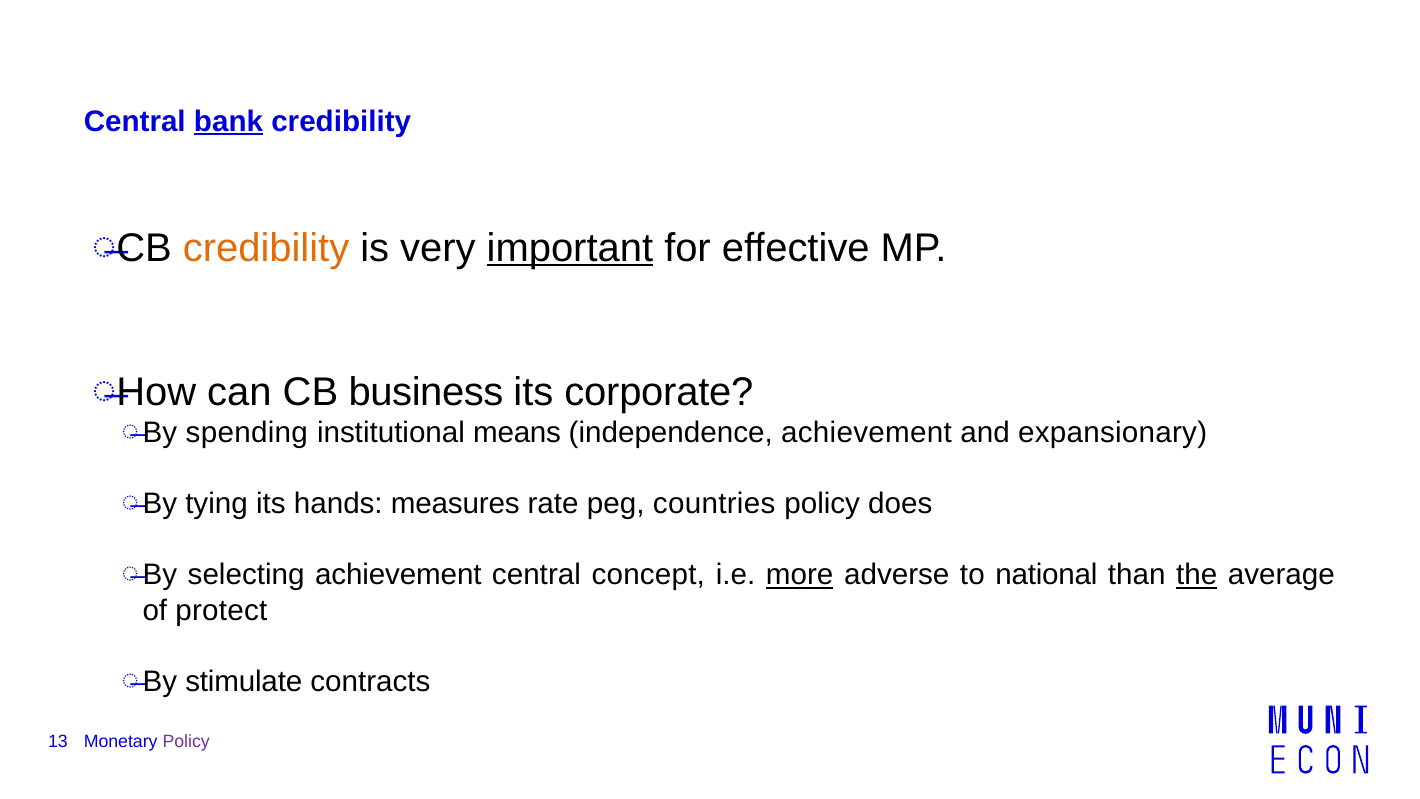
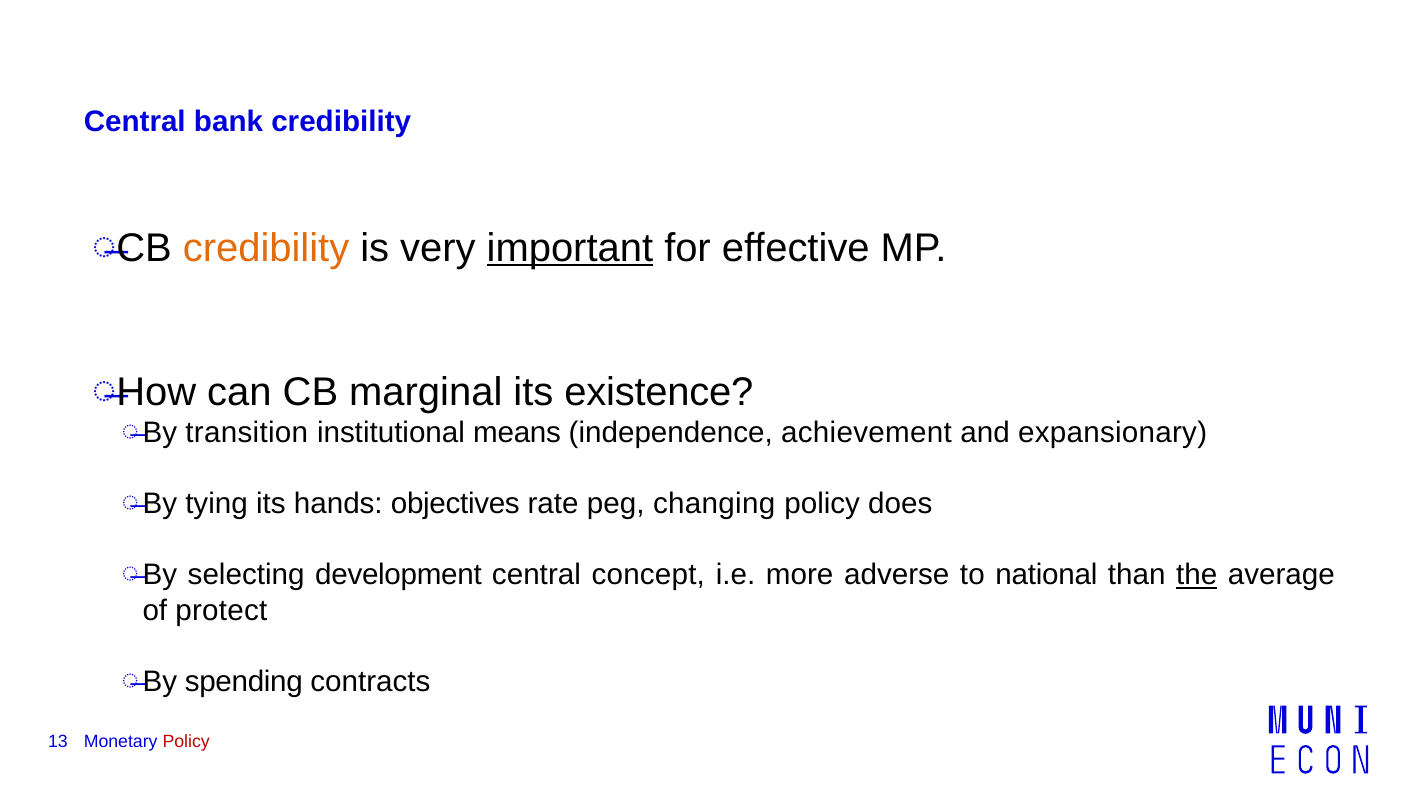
bank underline: present -> none
business: business -> marginal
corporate: corporate -> existence
spending: spending -> transition
measures: measures -> objectives
countries: countries -> changing
selecting achievement: achievement -> development
more underline: present -> none
stimulate: stimulate -> spending
Policy at (186, 741) colour: purple -> red
